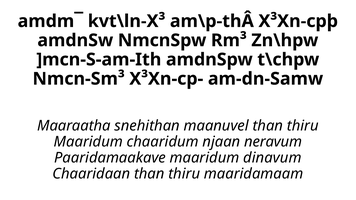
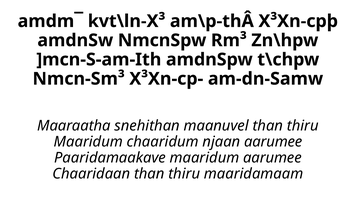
njaan neravum: neravum -> aarumee
maaridum dinavum: dinavum -> aarumee
